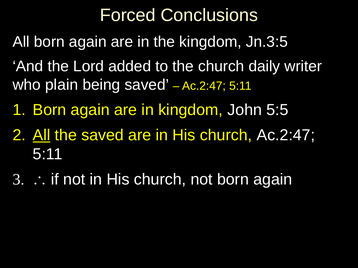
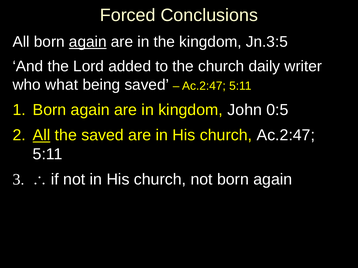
again at (88, 42) underline: none -> present
plain: plain -> what
5:5: 5:5 -> 0:5
